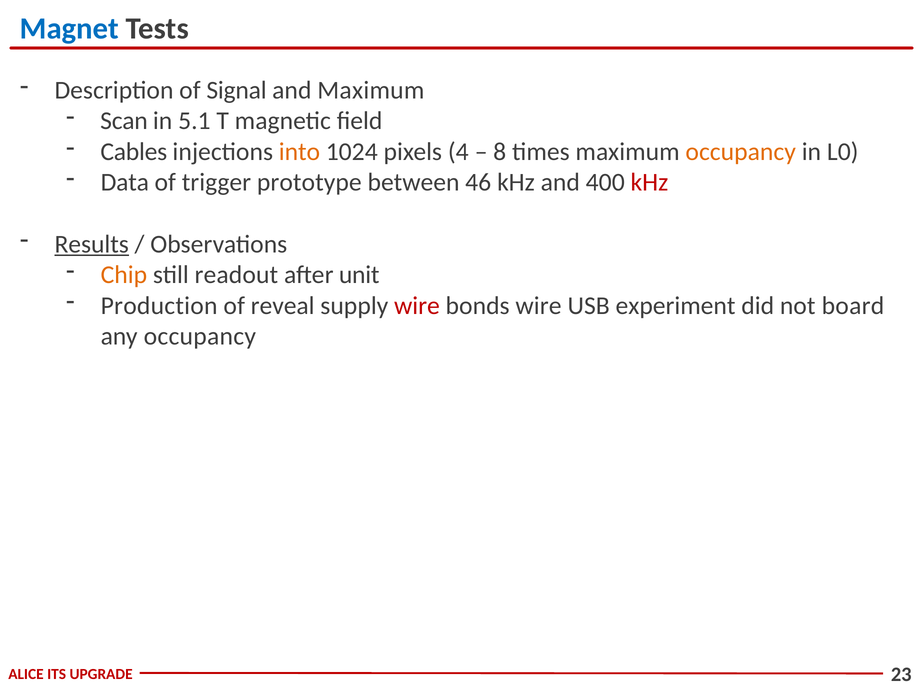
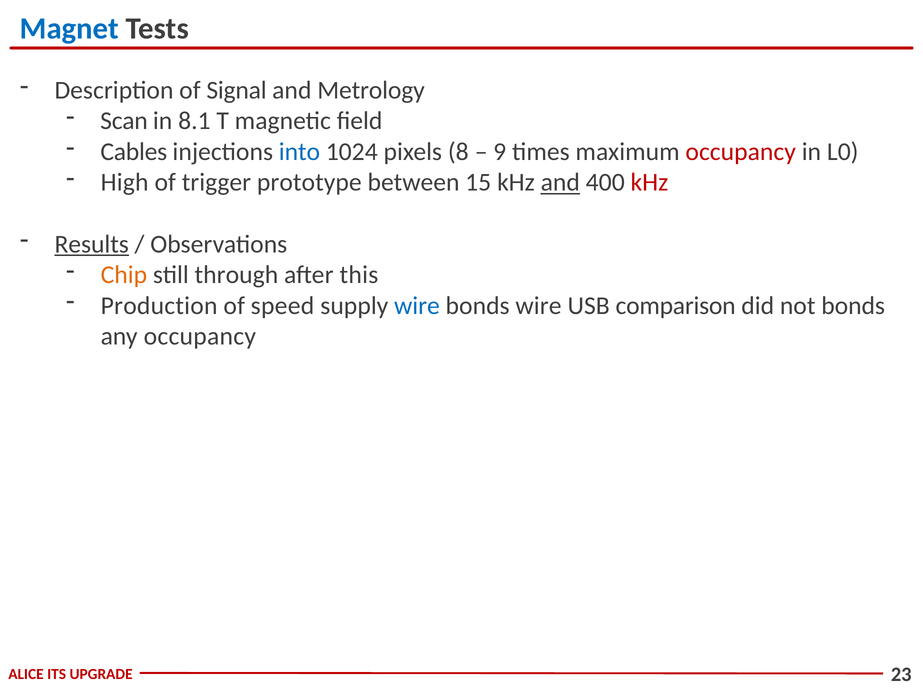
and Maximum: Maximum -> Metrology
5.1: 5.1 -> 8.1
into colour: orange -> blue
4: 4 -> 8
8: 8 -> 9
occupancy at (741, 152) colour: orange -> red
Data: Data -> High
46: 46 -> 15
and at (560, 183) underline: none -> present
readout: readout -> through
unit: unit -> this
reveal: reveal -> speed
wire at (417, 306) colour: red -> blue
experiment: experiment -> comparison
not board: board -> bonds
